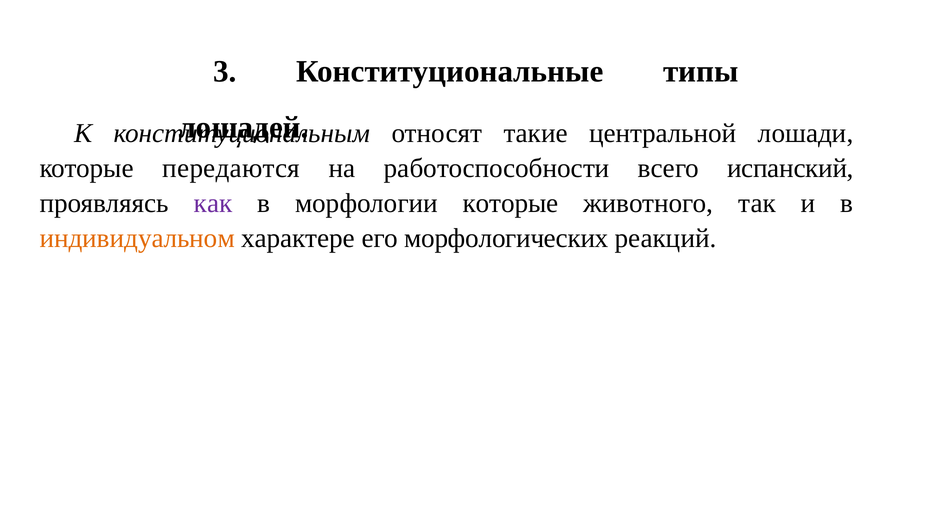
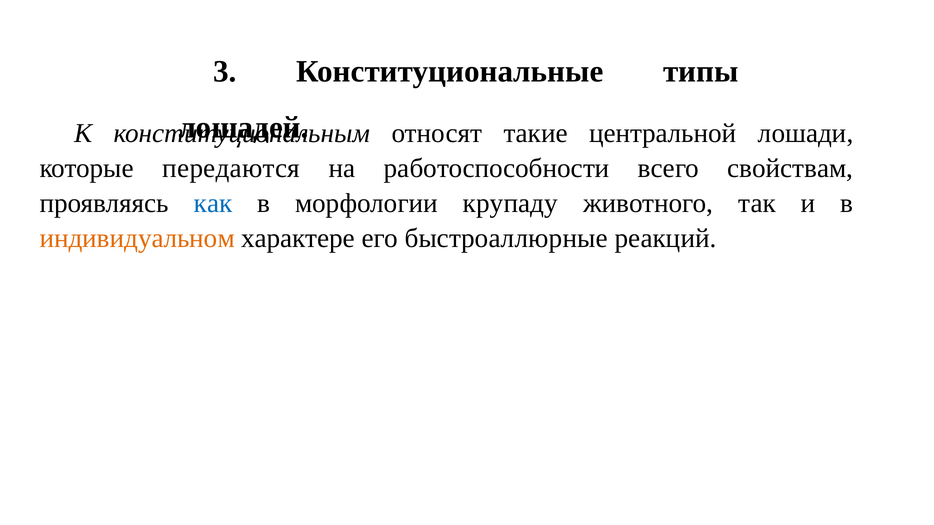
испанский: испанский -> свойствам
как colour: purple -> blue
морфологии которые: которые -> крупаду
морфологических: морфологических -> быстроаллюрные
